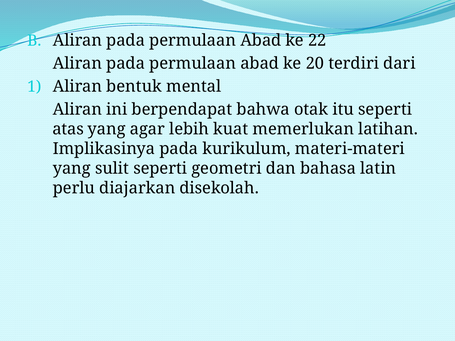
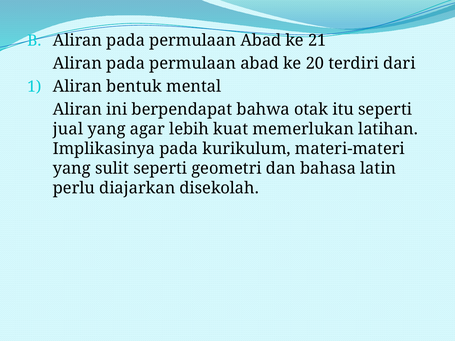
22: 22 -> 21
atas: atas -> jual
